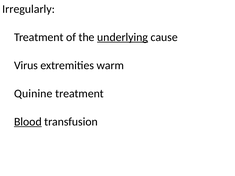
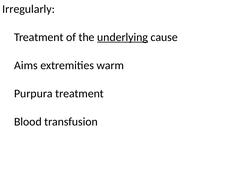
Virus: Virus -> Aims
Quinine: Quinine -> Purpura
Blood underline: present -> none
